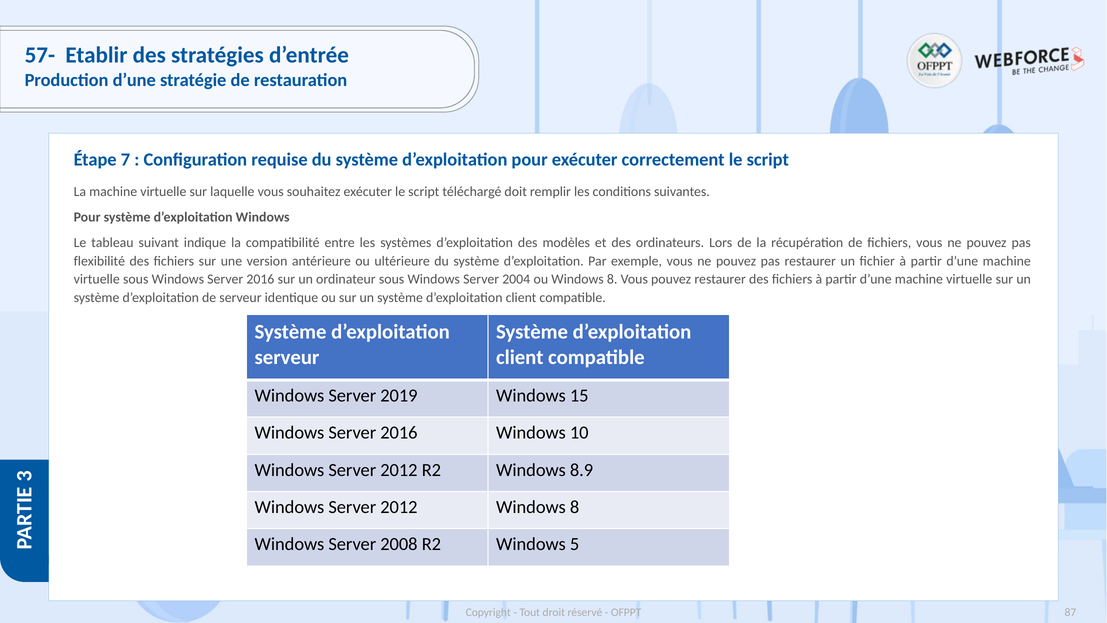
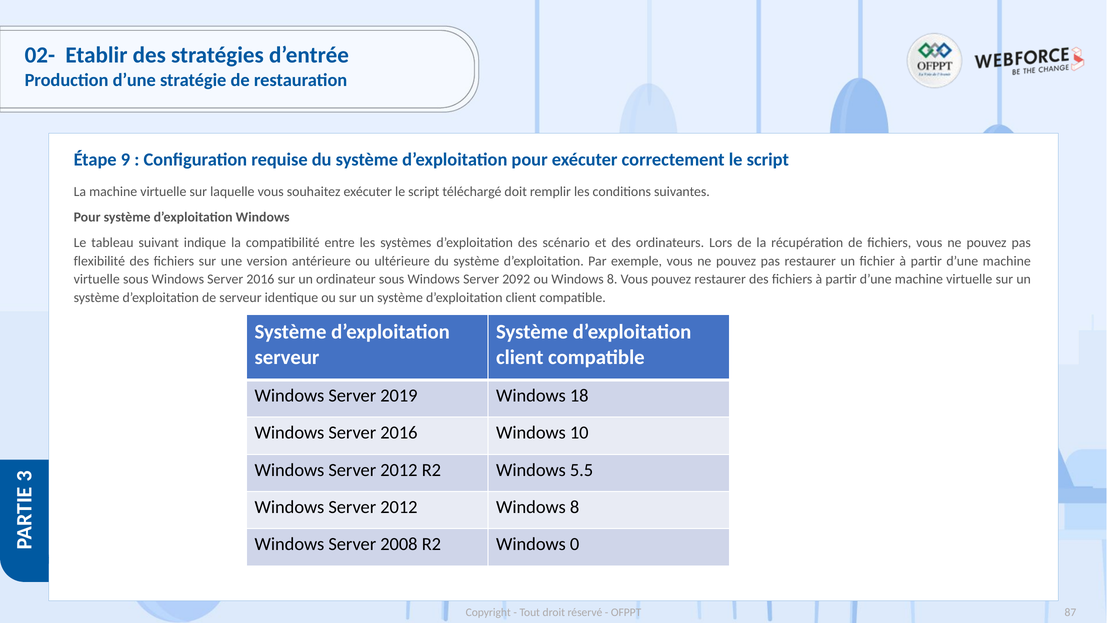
57-: 57- -> 02-
7: 7 -> 9
modèles: modèles -> scénario
2004: 2004 -> 2092
15: 15 -> 18
8.9: 8.9 -> 5.5
5: 5 -> 0
